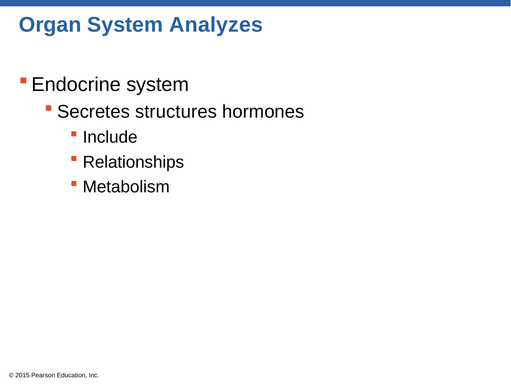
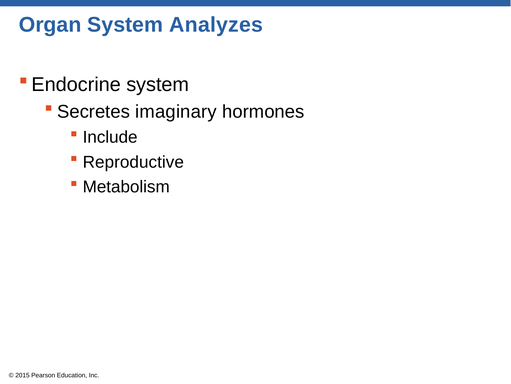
structures: structures -> imaginary
Relationships: Relationships -> Reproductive
